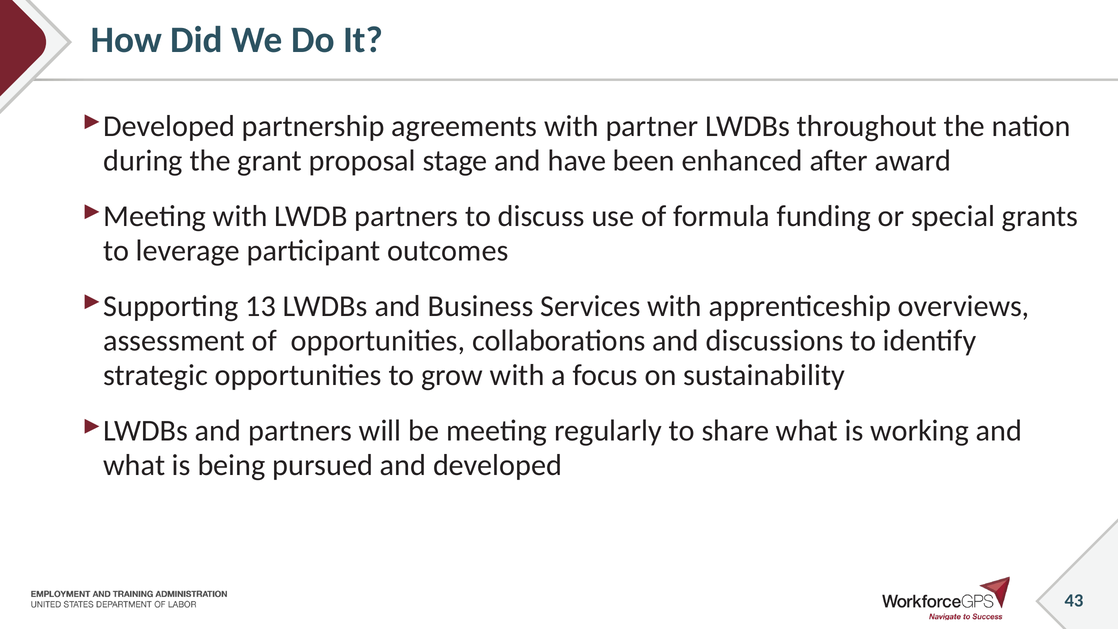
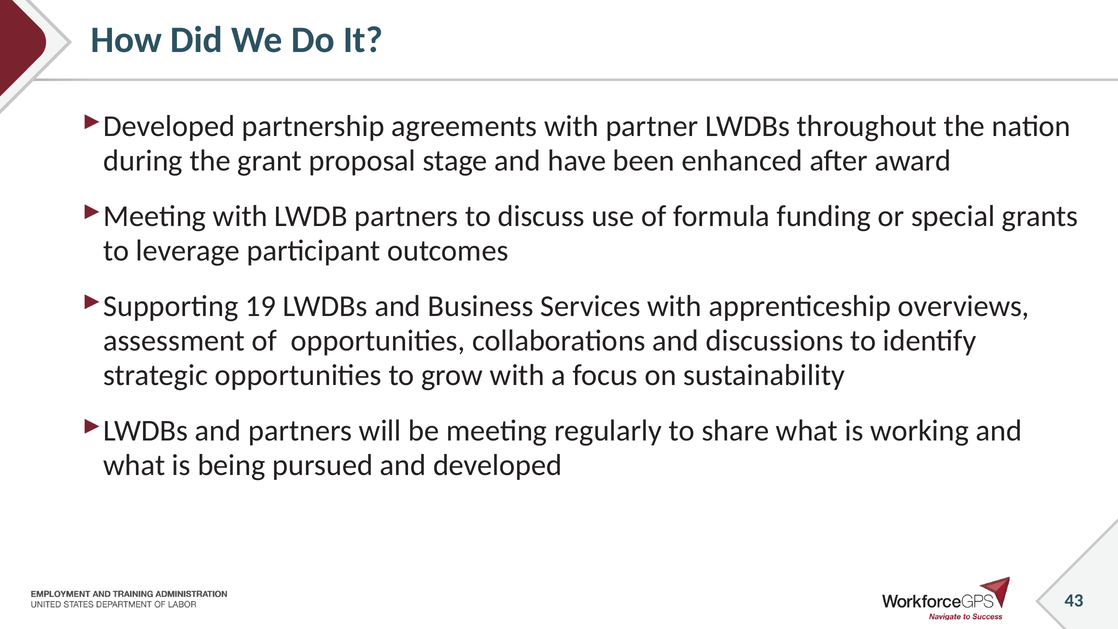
13: 13 -> 19
